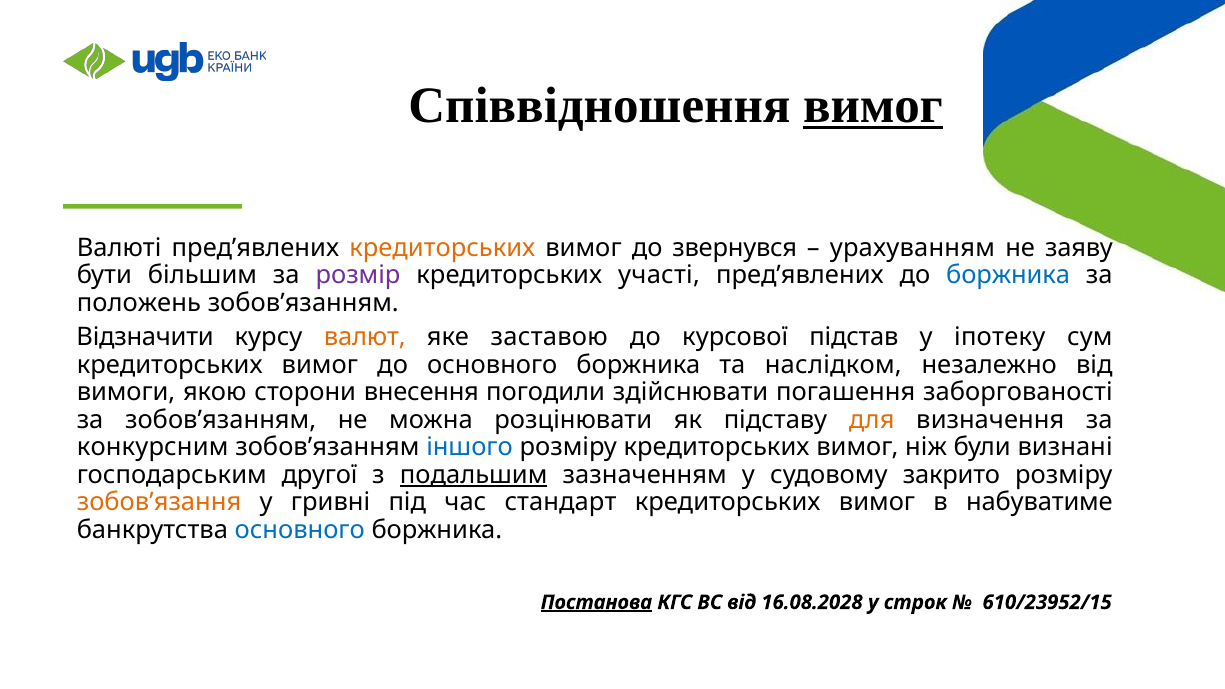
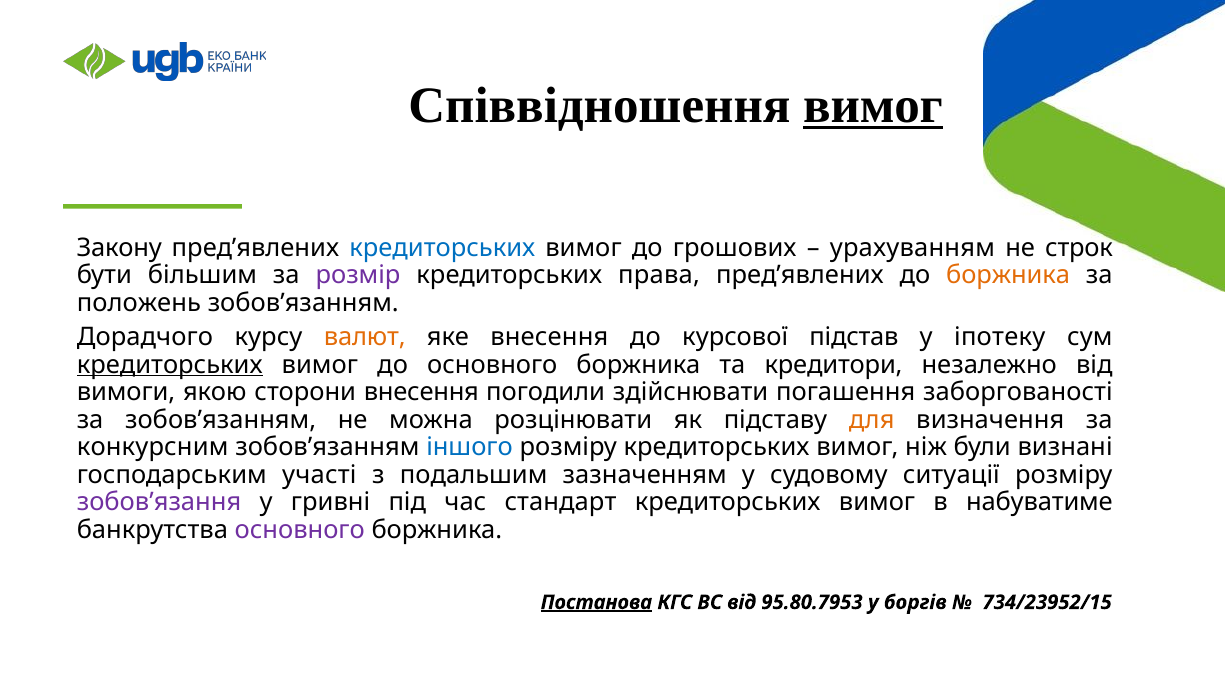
Валюті: Валюті -> Закону
кредиторських at (442, 248) colour: orange -> blue
звернувся: звернувся -> грошових
заяву: заяву -> строк
участі: участі -> права
боржника at (1008, 276) colour: blue -> orange
Відзначити: Відзначити -> Дорадчого
яке заставою: заставою -> внесення
кредиторських at (170, 365) underline: none -> present
наслідком: наслідком -> кредитори
другої: другої -> участі
подальшим underline: present -> none
закрито: закрито -> ситуації
зобов’язання colour: orange -> purple
основного at (300, 530) colour: blue -> purple
16.08.2028: 16.08.2028 -> 95.80.7953
строк: строк -> боргів
610/23952/15: 610/23952/15 -> 734/23952/15
